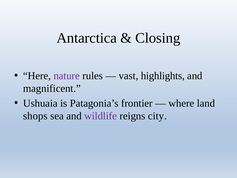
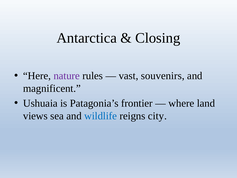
highlights: highlights -> souvenirs
shops: shops -> views
wildlife colour: purple -> blue
